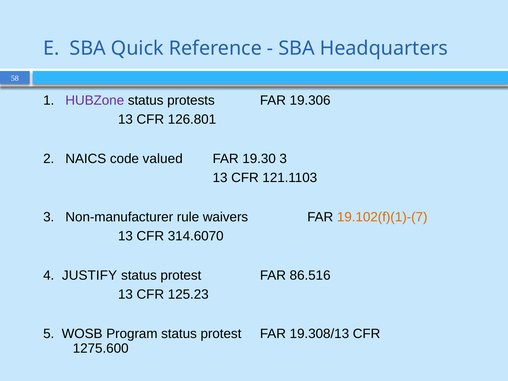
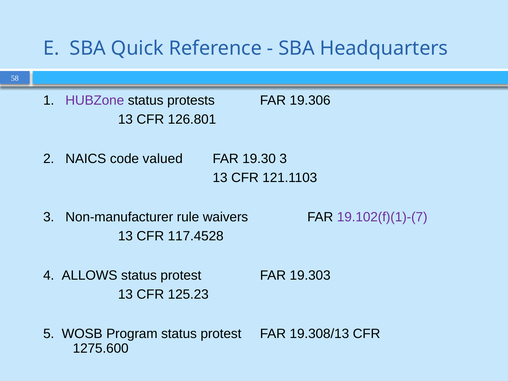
19.102(f)(1)-(7 colour: orange -> purple
314.6070: 314.6070 -> 117.4528
JUSTIFY: JUSTIFY -> ALLOWS
86.516: 86.516 -> 19.303
